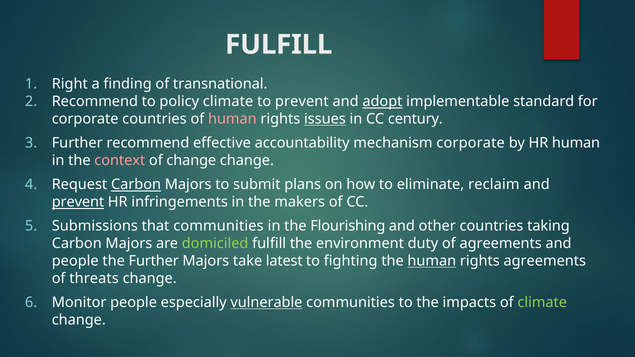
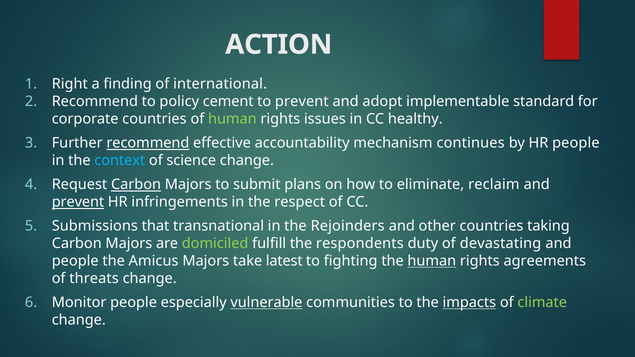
FULFILL at (279, 45): FULFILL -> ACTION
transnational: transnational -> international
policy climate: climate -> cement
adopt underline: present -> none
human at (232, 119) colour: pink -> light green
issues underline: present -> none
century: century -> healthy
recommend at (148, 143) underline: none -> present
mechanism corporate: corporate -> continues
HR human: human -> people
context colour: pink -> light blue
of change: change -> science
makers: makers -> respect
that communities: communities -> transnational
Flourishing: Flourishing -> Rejoinders
environment: environment -> respondents
of agreements: agreements -> devastating
the Further: Further -> Amicus
impacts underline: none -> present
